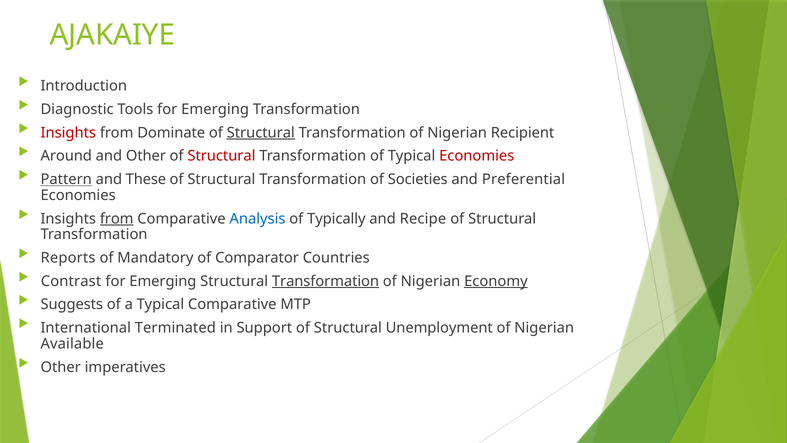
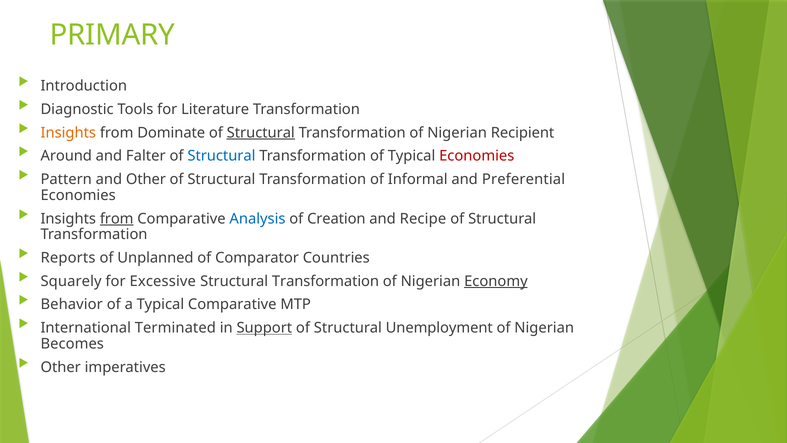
AJAKAIYE: AJAKAIYE -> PRIMARY
Tools for Emerging: Emerging -> Literature
Insights at (68, 133) colour: red -> orange
and Other: Other -> Falter
Structural at (221, 156) colour: red -> blue
Pattern underline: present -> none
and These: These -> Other
Societies: Societies -> Informal
Typically: Typically -> Creation
Mandatory: Mandatory -> Unplanned
Contrast: Contrast -> Squarely
Emerging at (163, 281): Emerging -> Excessive
Transformation at (326, 281) underline: present -> none
Suggests: Suggests -> Behavior
Support underline: none -> present
Available: Available -> Becomes
